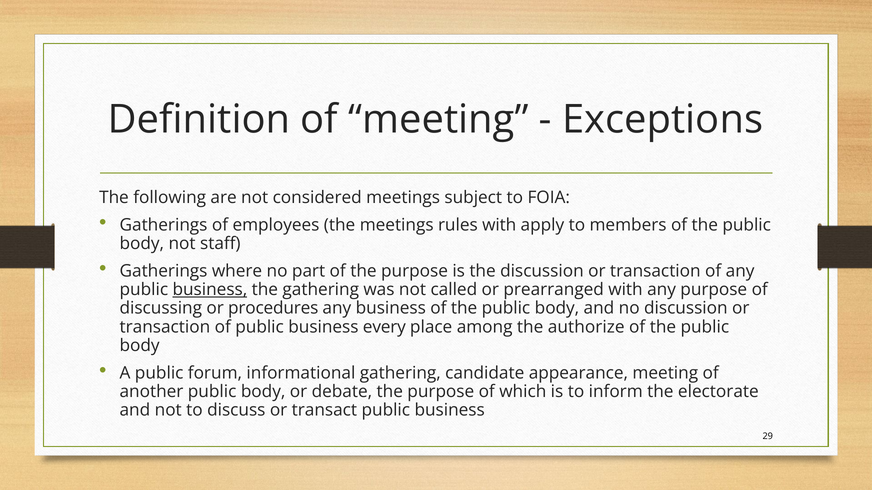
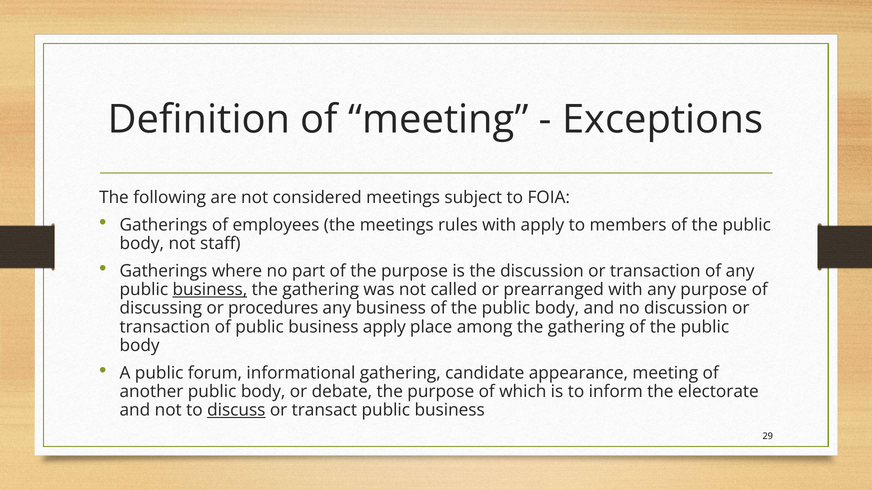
business every: every -> apply
among the authorize: authorize -> gathering
discuss underline: none -> present
